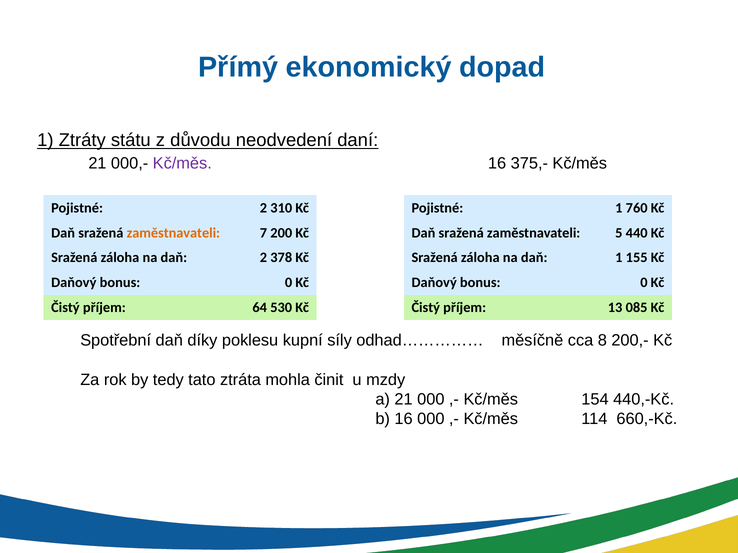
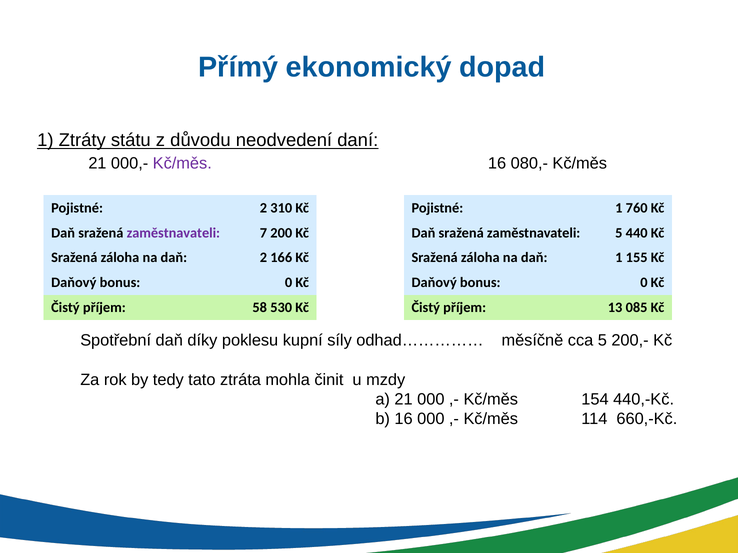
375,-: 375,- -> 080,-
zaměstnavateli at (173, 233) colour: orange -> purple
378: 378 -> 166
64: 64 -> 58
cca 8: 8 -> 5
